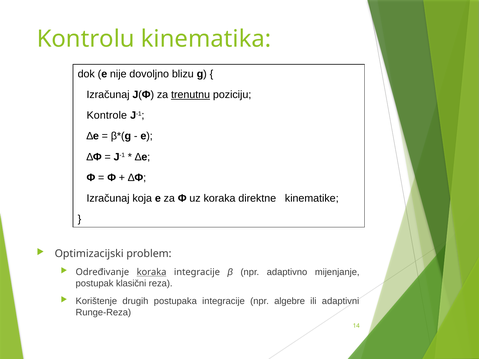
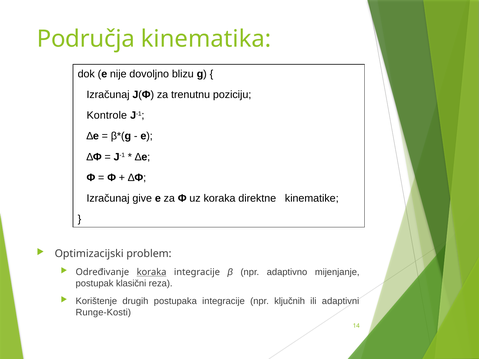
Kontrolu: Kontrolu -> Područja
trenutnu underline: present -> none
koja: koja -> give
algebre: algebre -> ključnih
Runge-Reza: Runge-Reza -> Runge-Kosti
